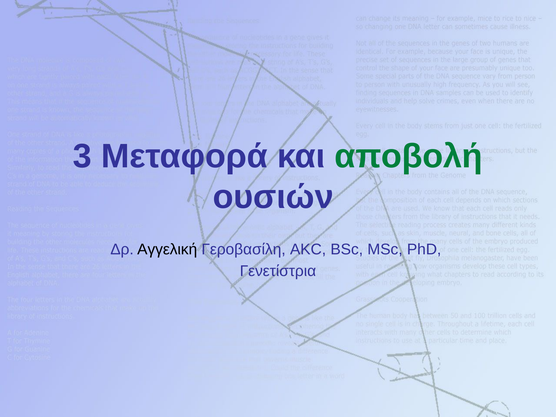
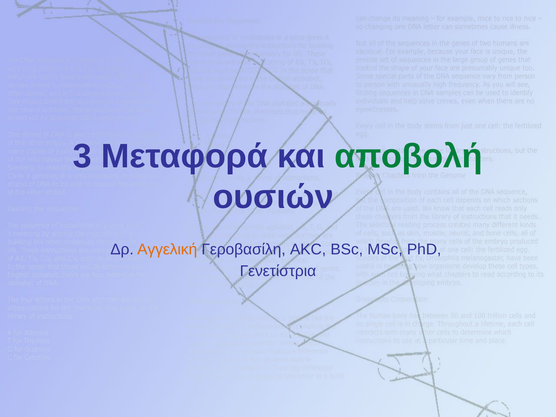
Αγγελική colour: black -> orange
